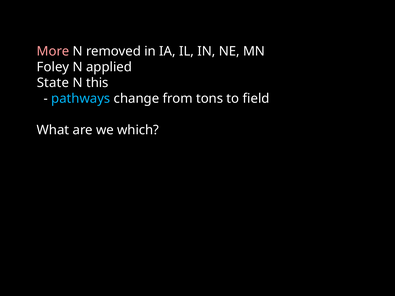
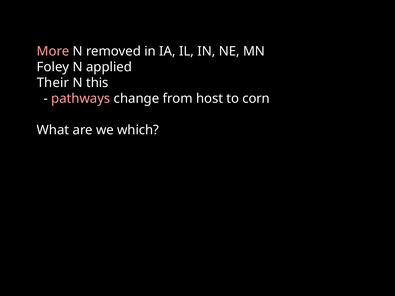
State: State -> Their
pathways colour: light blue -> pink
tons: tons -> host
field: field -> corn
